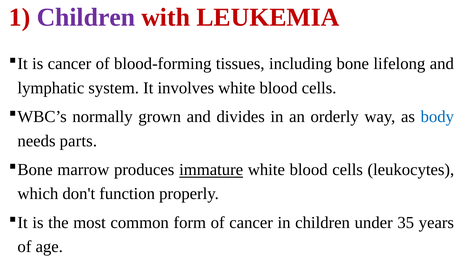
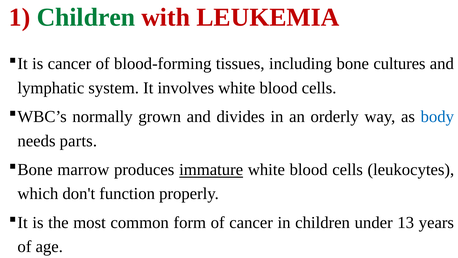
Children at (86, 17) colour: purple -> green
lifelong: lifelong -> cultures
35: 35 -> 13
